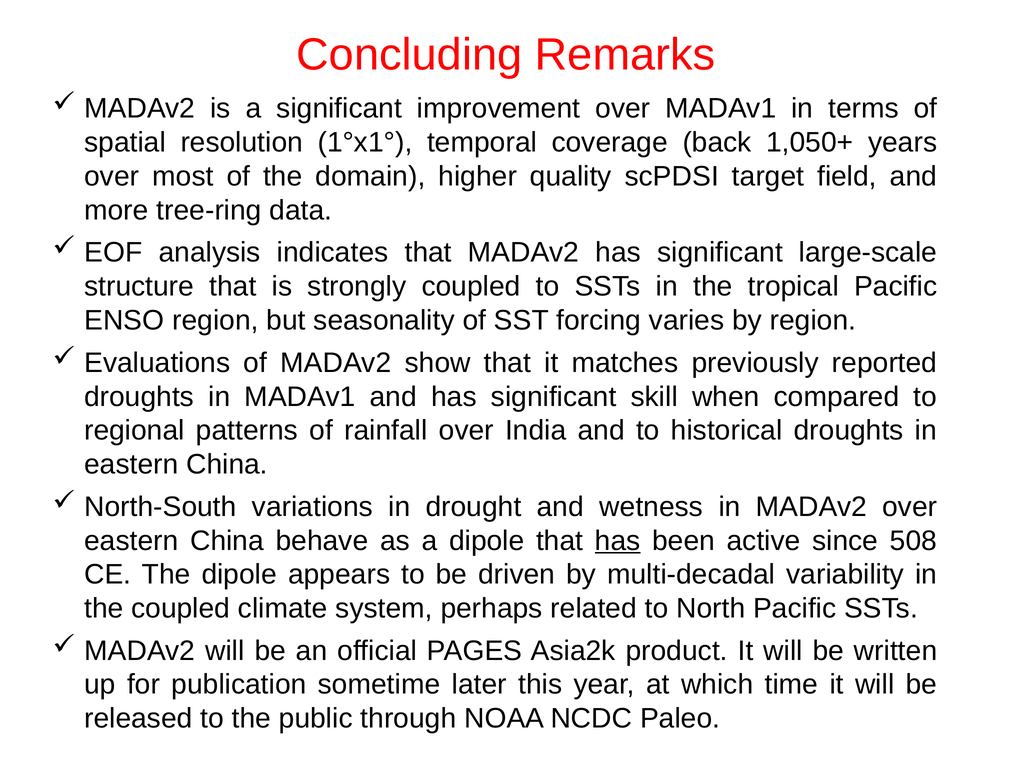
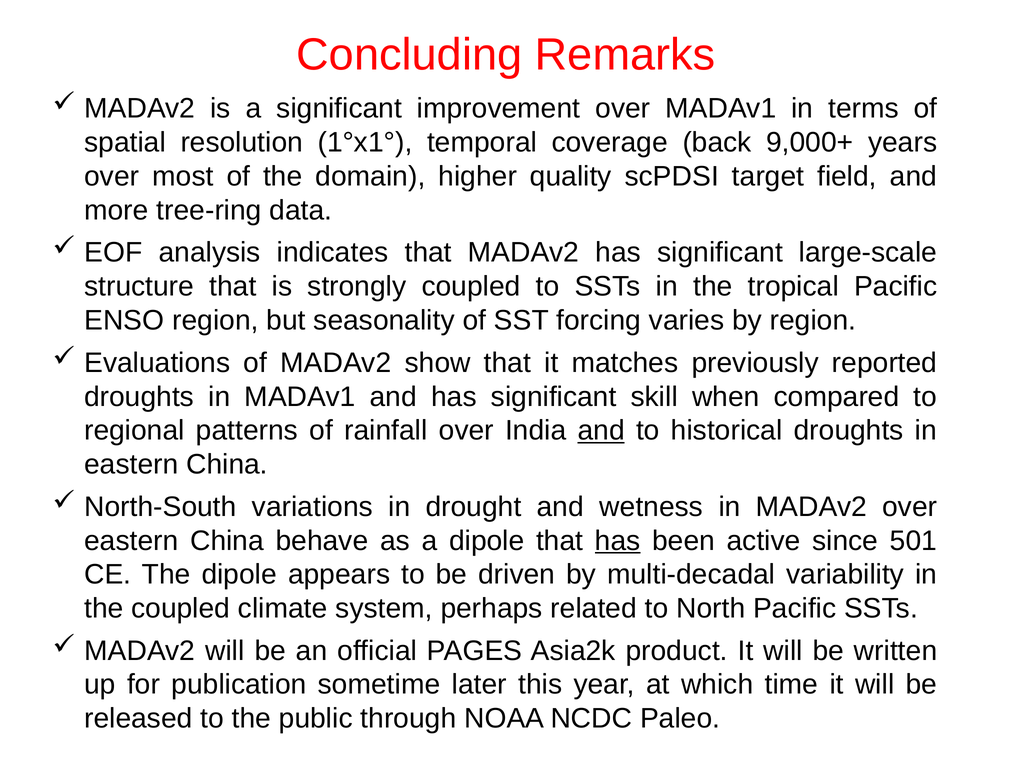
1,050+: 1,050+ -> 9,000+
and at (601, 431) underline: none -> present
508: 508 -> 501
